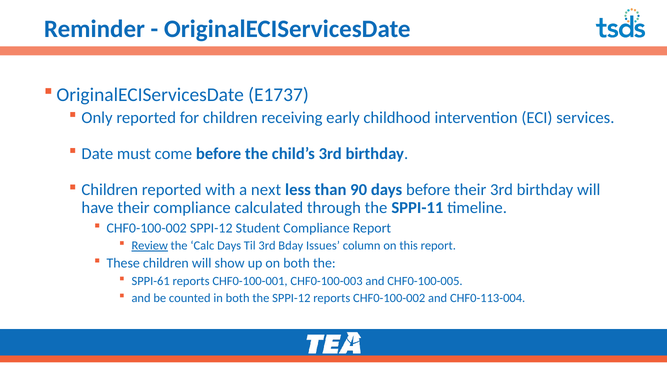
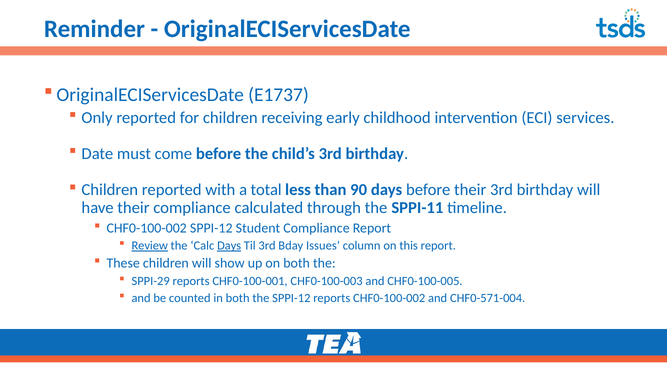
next: next -> total
Days at (229, 246) underline: none -> present
SPPI-61: SPPI-61 -> SPPI-29
CHF0-113-004: CHF0-113-004 -> CHF0-571-004
